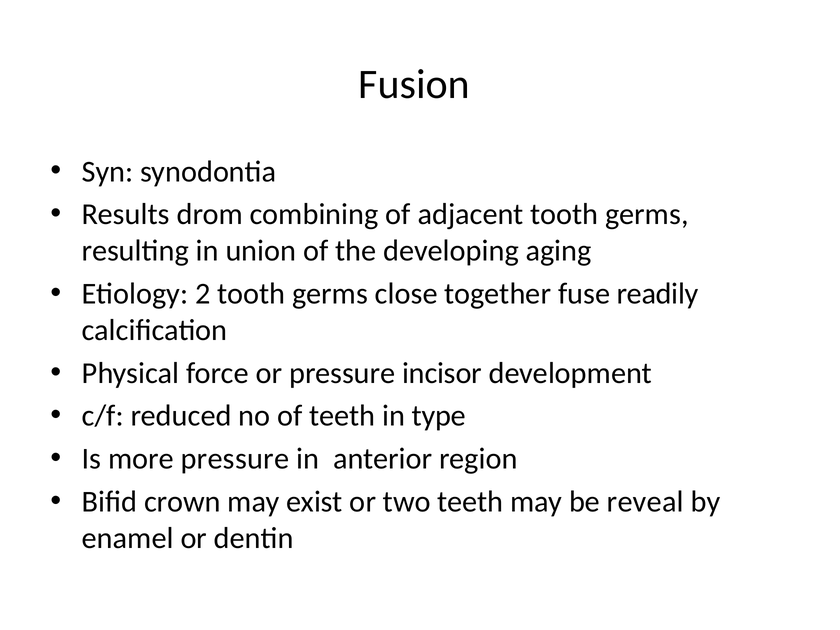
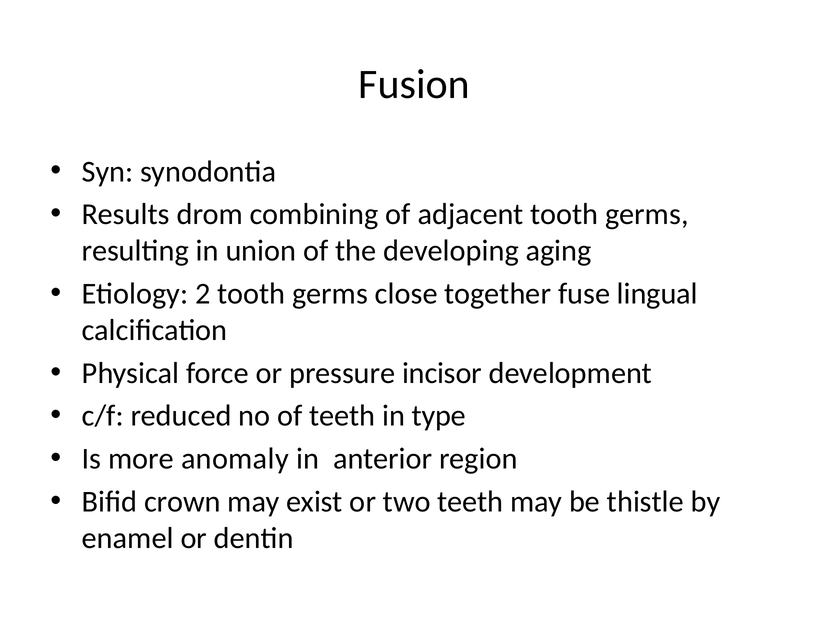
readily: readily -> lingual
more pressure: pressure -> anomaly
reveal: reveal -> thistle
